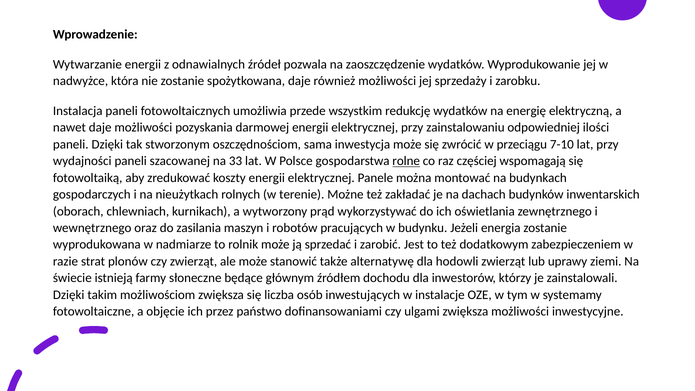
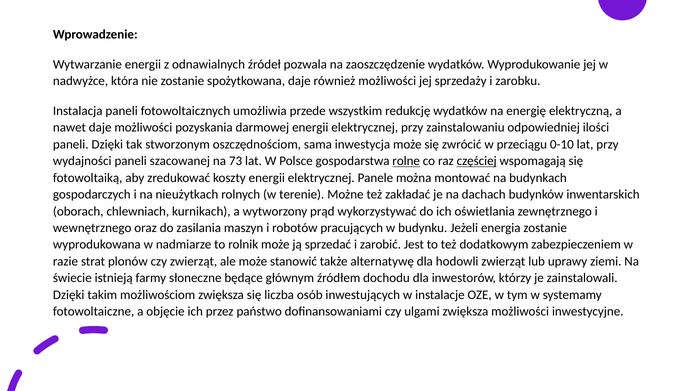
7-10: 7-10 -> 0-10
33: 33 -> 73
częściej underline: none -> present
